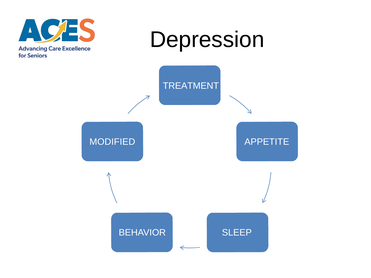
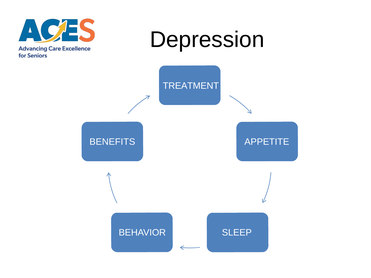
MODIFIED: MODIFIED -> BENEFITS
